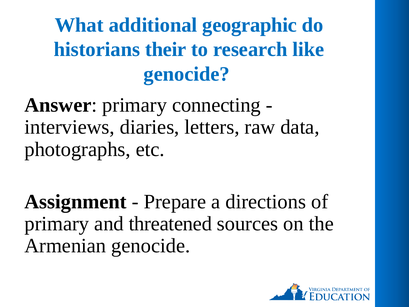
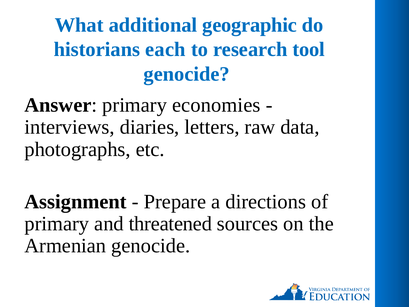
their: their -> each
like: like -> tool
connecting: connecting -> economies
